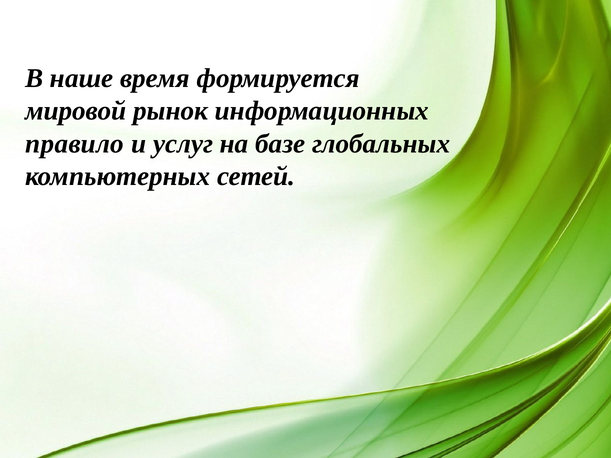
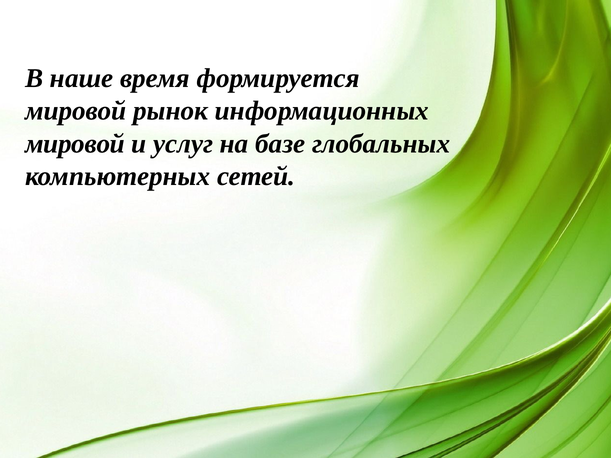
правило at (75, 144): правило -> мировой
